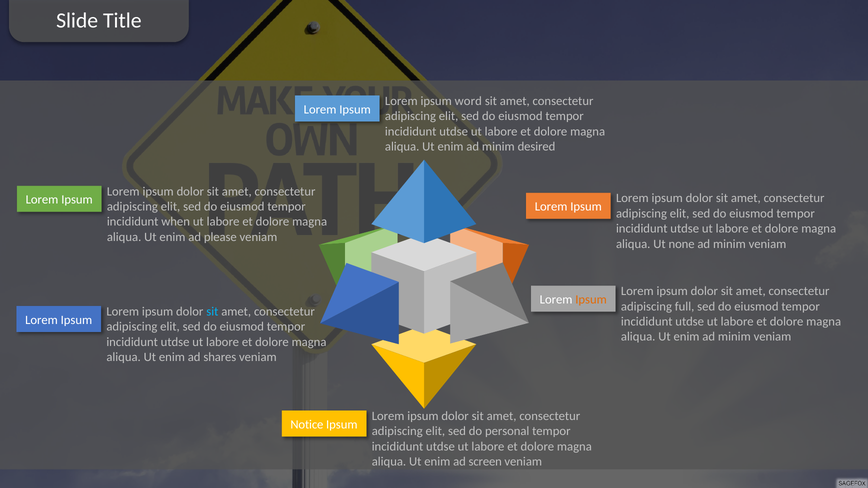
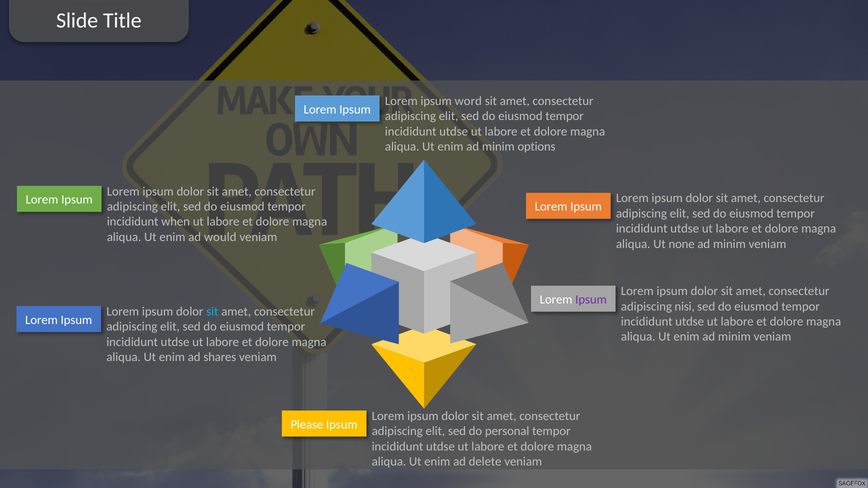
desired: desired -> options
please: please -> would
Ipsum at (591, 300) colour: orange -> purple
full: full -> nisi
Notice: Notice -> Please
screen: screen -> delete
